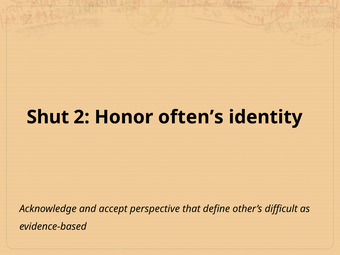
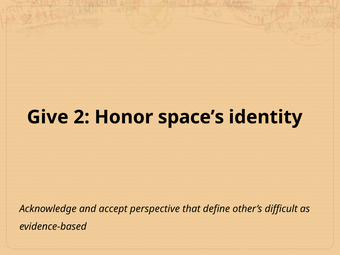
Shut: Shut -> Give
often’s: often’s -> space’s
